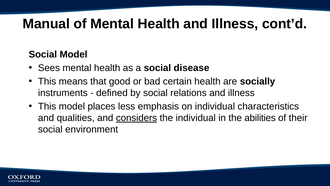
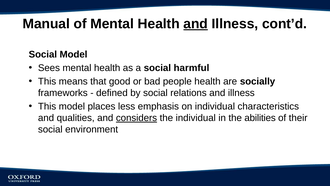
and at (196, 24) underline: none -> present
disease: disease -> harmful
certain: certain -> people
instruments: instruments -> frameworks
